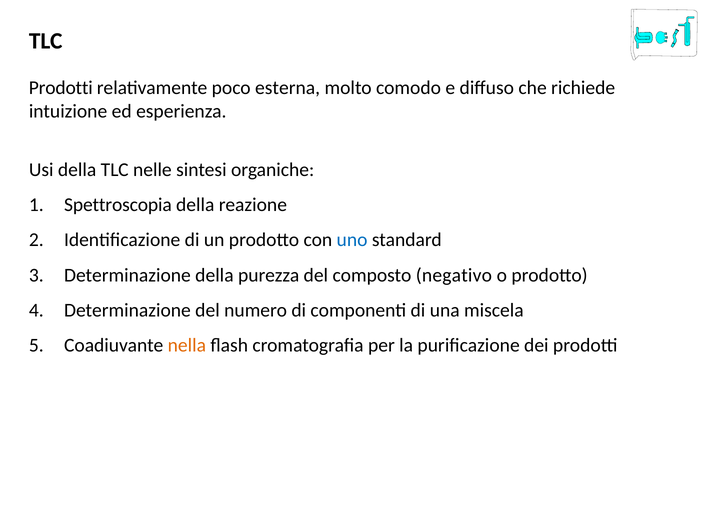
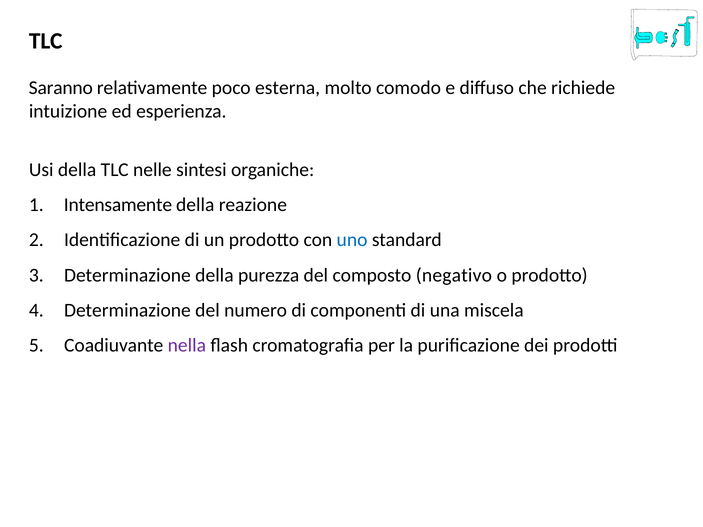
Prodotti at (61, 88): Prodotti -> Saranno
Spettroscopia: Spettroscopia -> Intensamente
nella colour: orange -> purple
